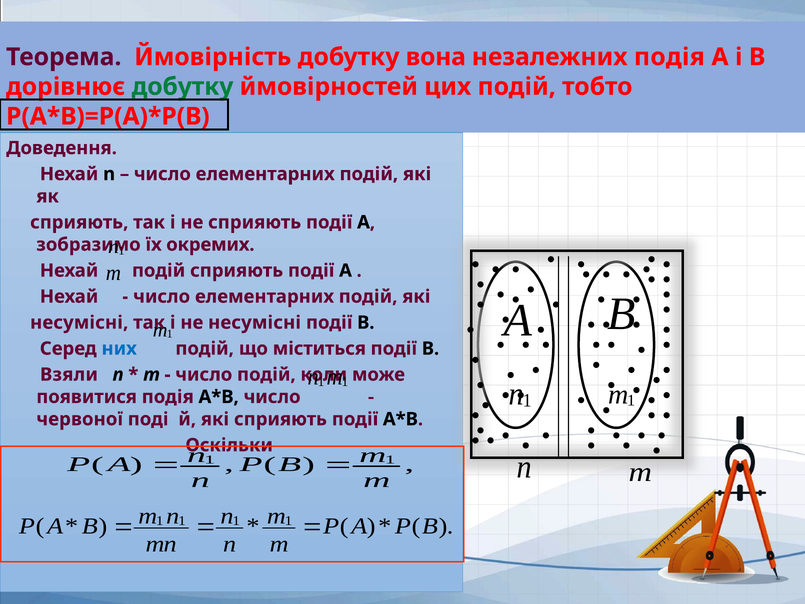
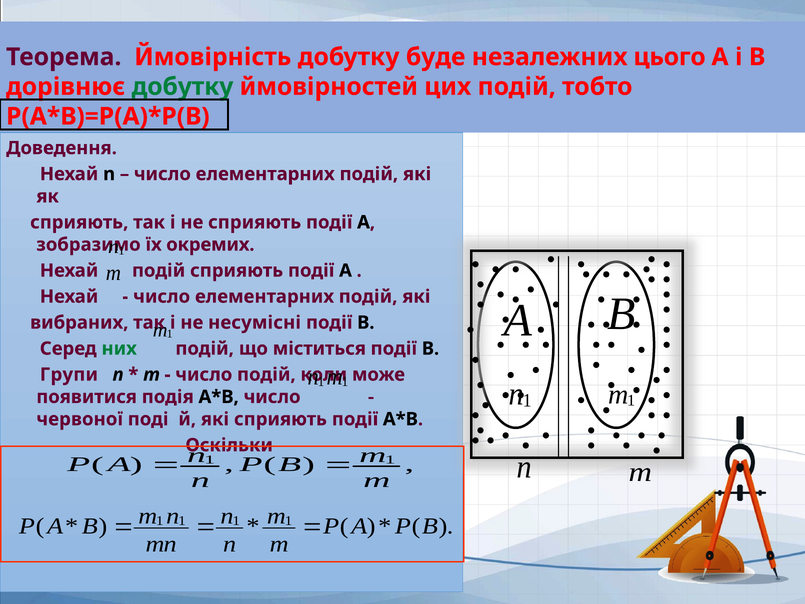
вона: вона -> буде
незалежних подія: подія -> цього
несумісні at (79, 322): несумісні -> вибраних
них colour: blue -> green
Взяли: Взяли -> Групи
